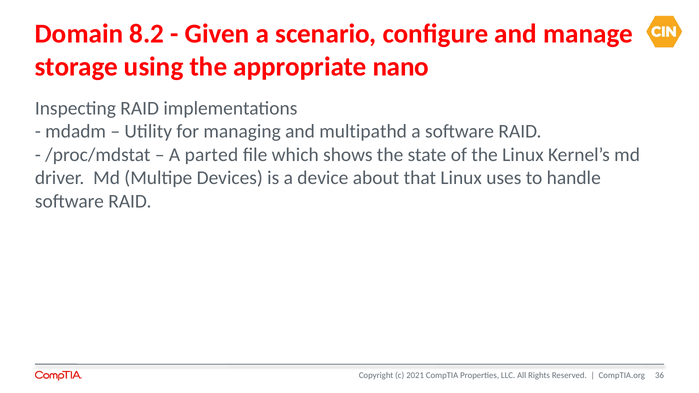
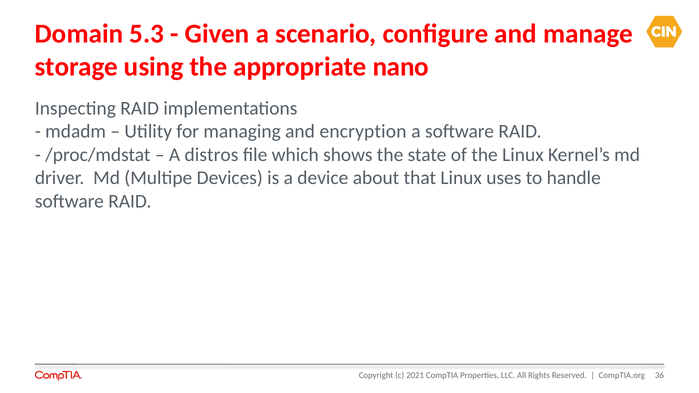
8.2: 8.2 -> 5.3
multipathd: multipathd -> encryption
parted: parted -> distros
